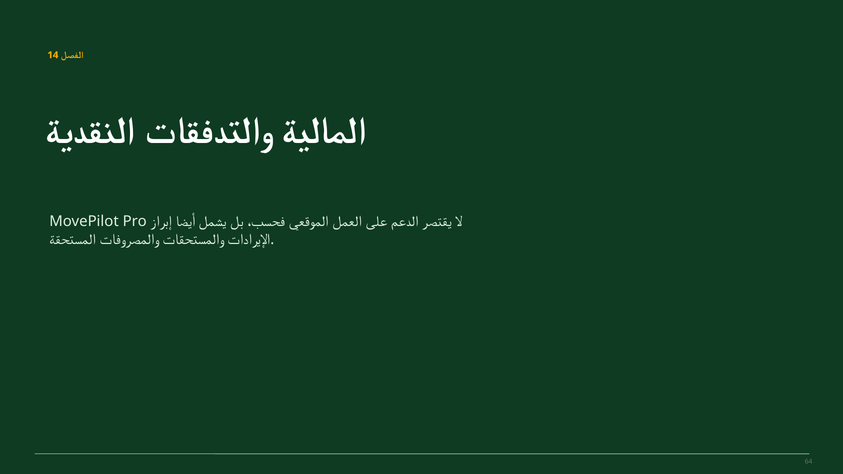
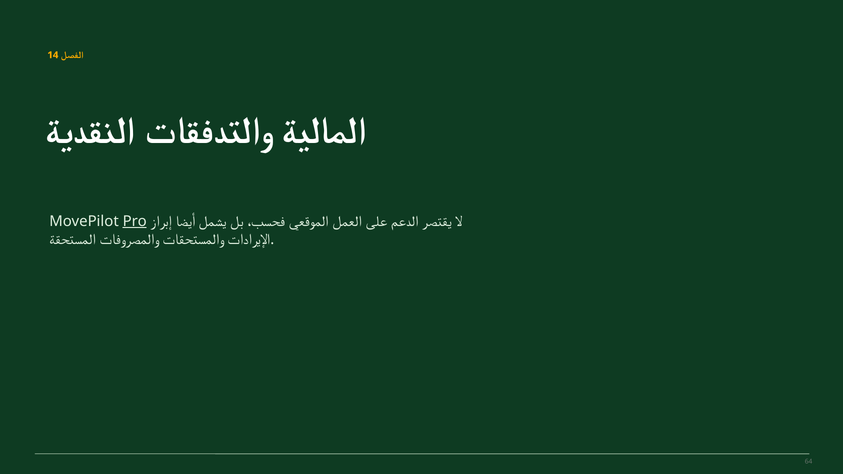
Pro at (135, 221) underline: none -> present
